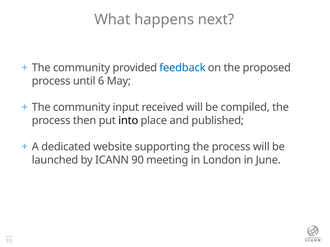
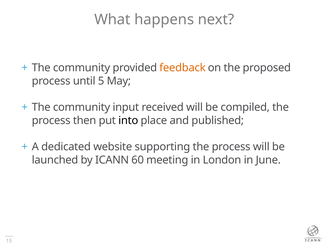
feedback colour: blue -> orange
6: 6 -> 5
90: 90 -> 60
